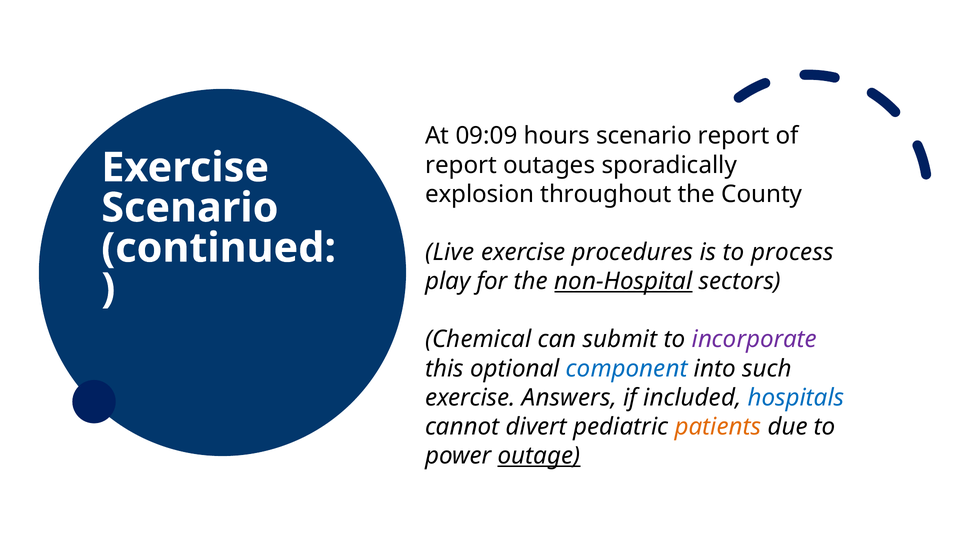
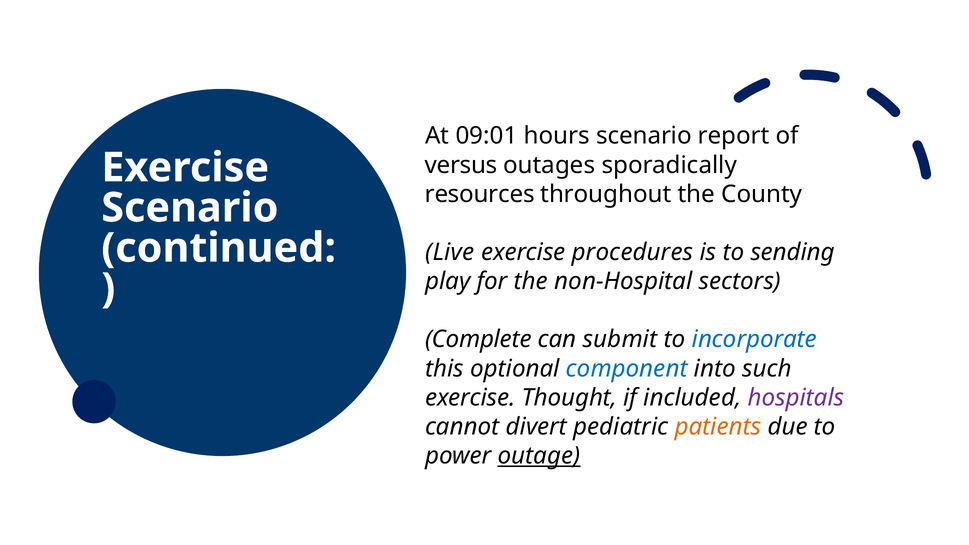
09:09: 09:09 -> 09:01
report at (461, 165): report -> versus
explosion: explosion -> resources
process: process -> sending
non-Hospital underline: present -> none
Chemical: Chemical -> Complete
incorporate colour: purple -> blue
Answers: Answers -> Thought
hospitals colour: blue -> purple
